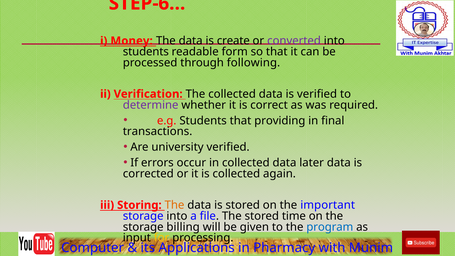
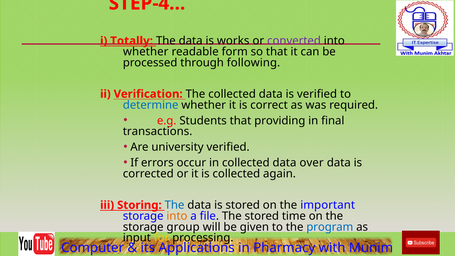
STEP-6…: STEP-6… -> STEP-4…
Money: Money -> Totally
create: create -> works
students at (146, 52): students -> whether
determine colour: purple -> blue
later: later -> over
The at (175, 205) colour: orange -> blue
into at (177, 216) colour: black -> orange
billing: billing -> group
